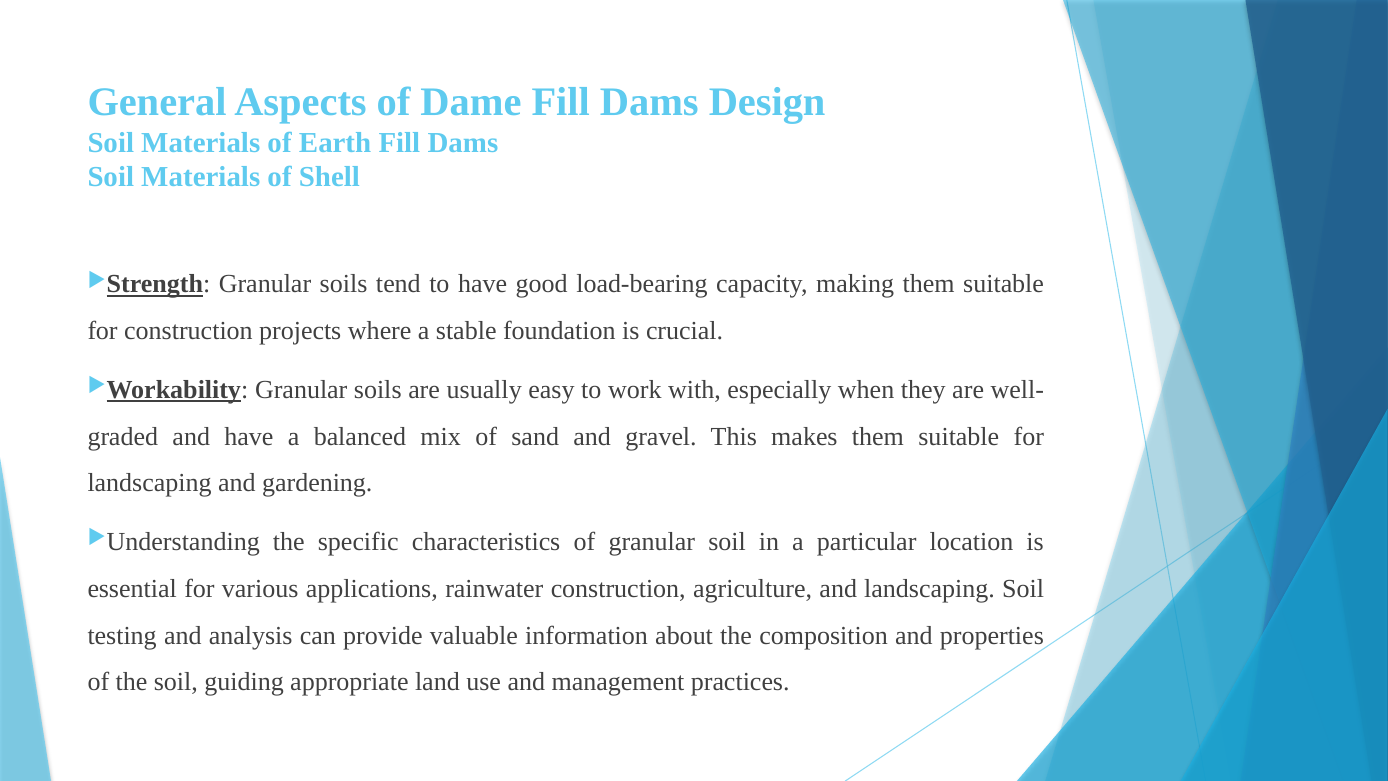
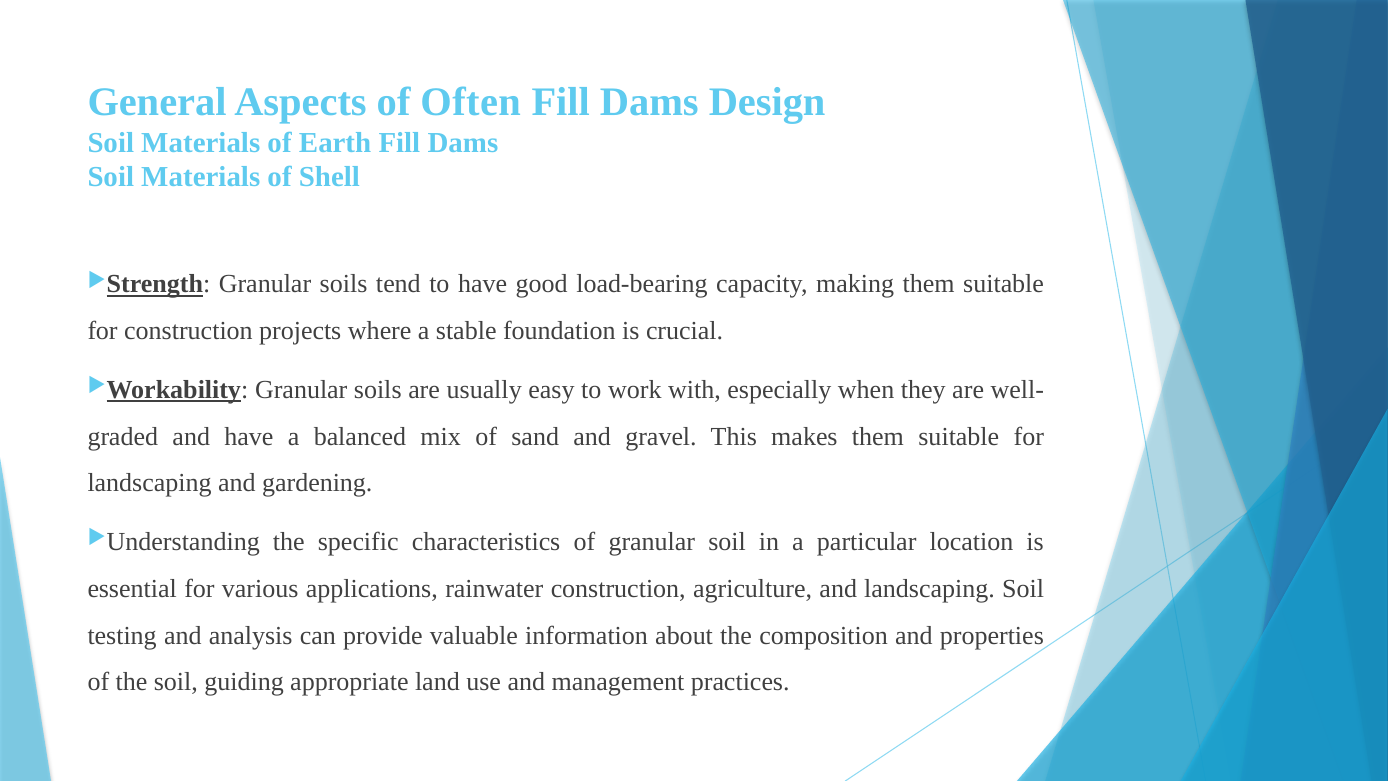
Dame: Dame -> Often
